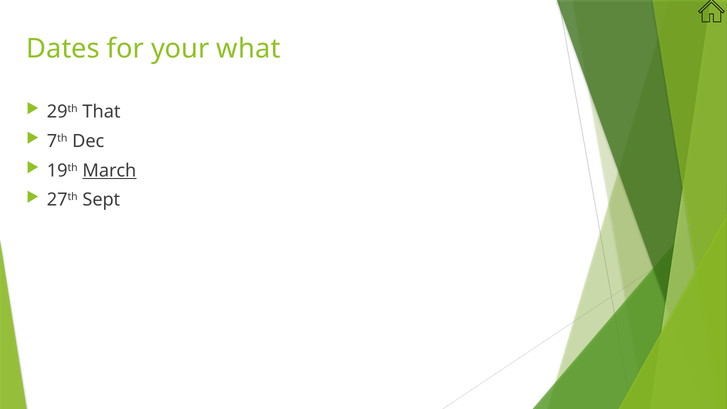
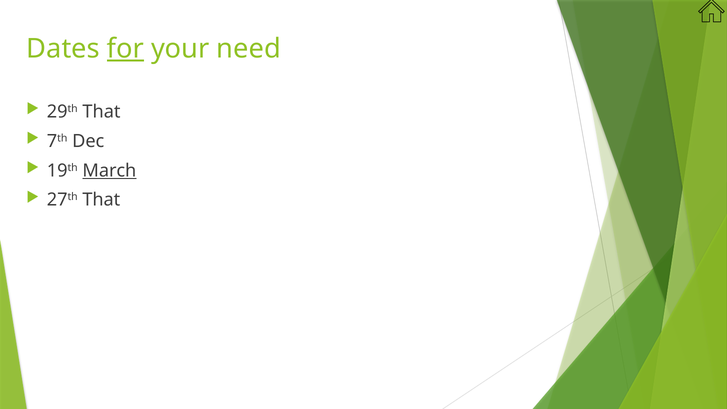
for underline: none -> present
what: what -> need
27th Sept: Sept -> That
